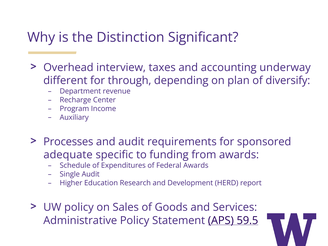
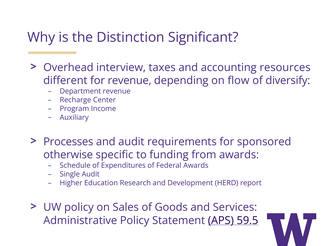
underway: underway -> resources
for through: through -> revenue
plan: plan -> flow
adequate: adequate -> otherwise
